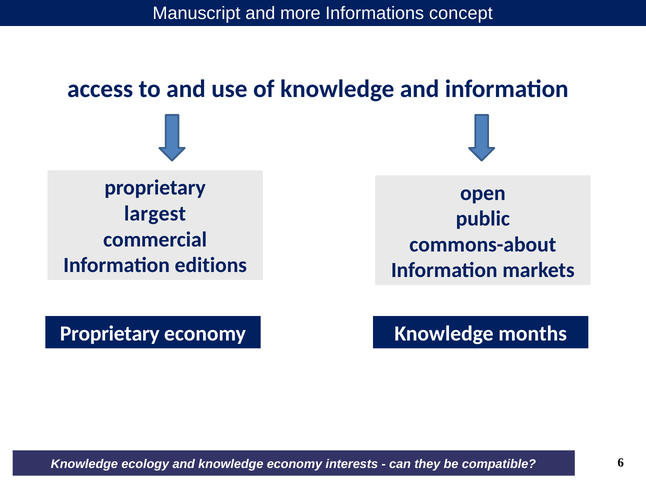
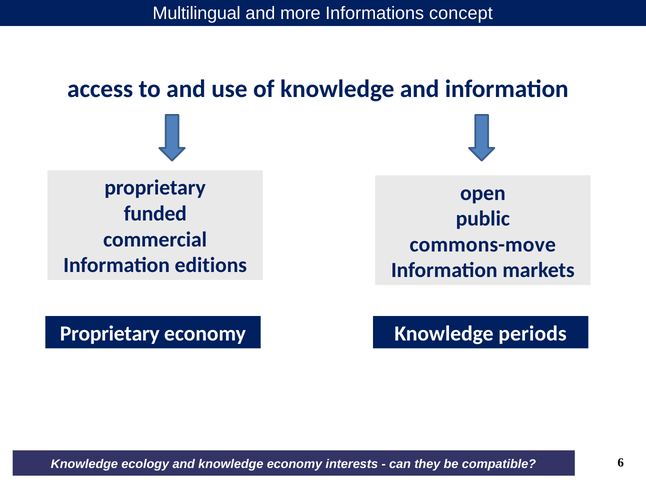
Manuscript: Manuscript -> Multilingual
largest: largest -> funded
commons-about: commons-about -> commons-move
months: months -> periods
